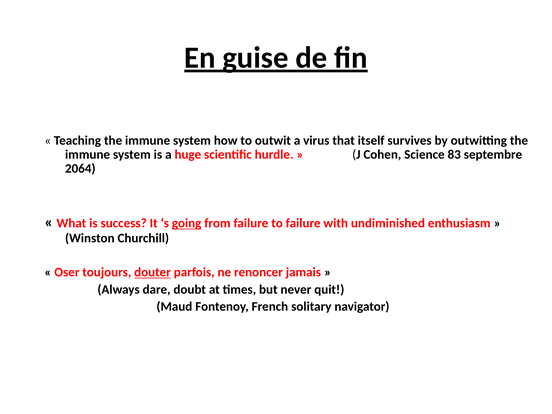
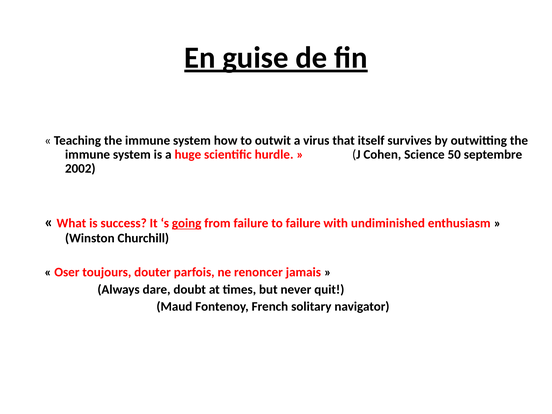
83: 83 -> 50
2064: 2064 -> 2002
douter underline: present -> none
